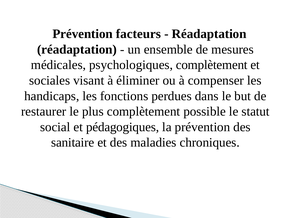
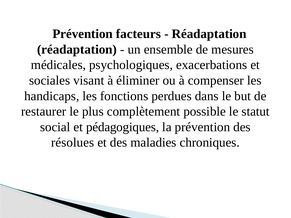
psychologiques complètement: complètement -> exacerbations
sanitaire: sanitaire -> résolues
